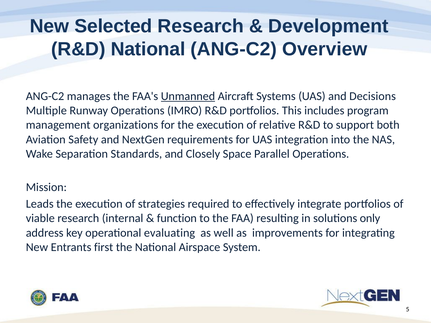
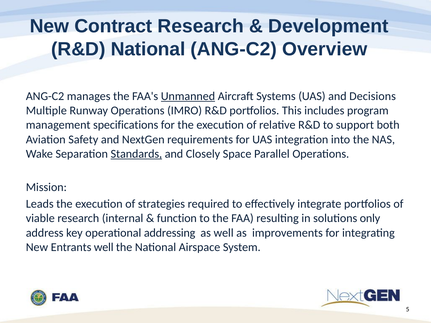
Selected: Selected -> Contract
organizations: organizations -> specifications
Standards underline: none -> present
evaluating: evaluating -> addressing
Entrants first: first -> well
